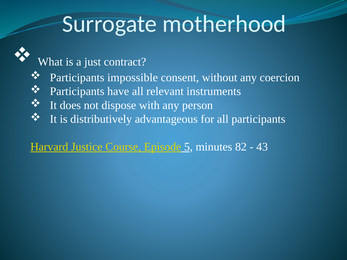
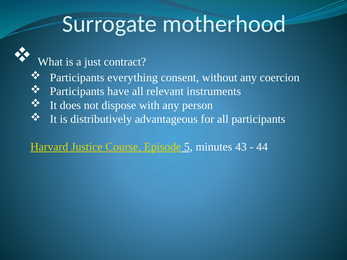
impossible: impossible -> everything
82: 82 -> 43
43: 43 -> 44
